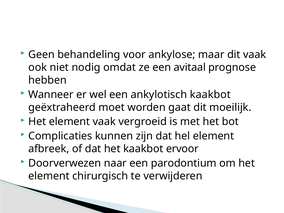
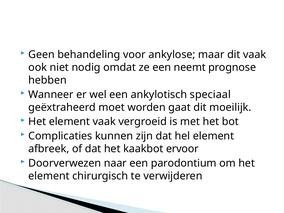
avitaal: avitaal -> neemt
ankylotisch kaakbot: kaakbot -> speciaal
